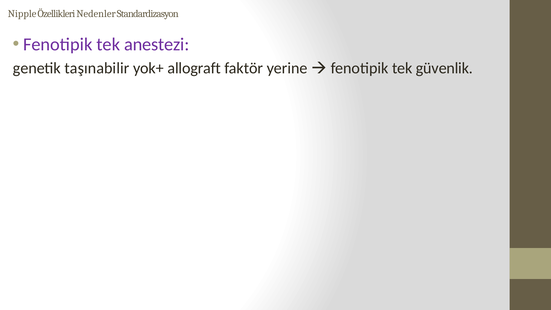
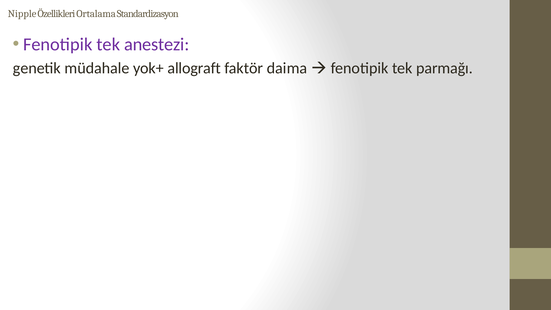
Nedenler: Nedenler -> Ortalama
taşınabilir: taşınabilir -> müdahale
yerine: yerine -> daima
güvenlik: güvenlik -> parmağı
